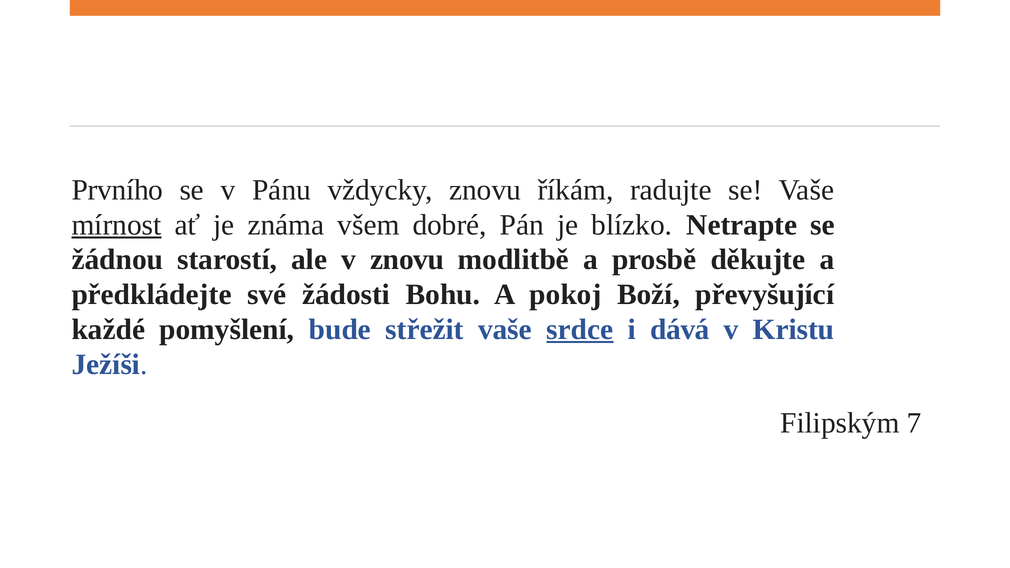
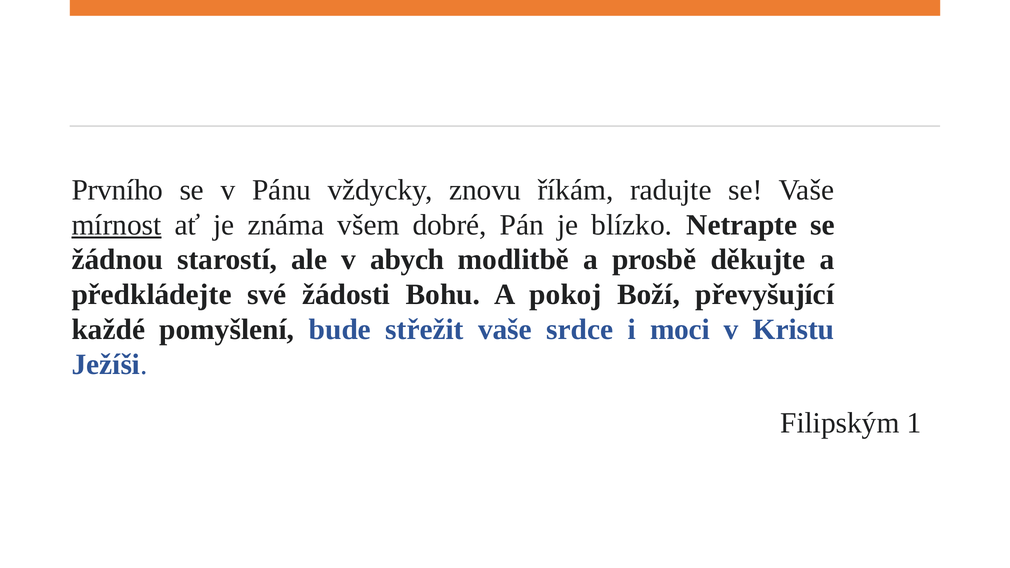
v znovu: znovu -> abych
srdce underline: present -> none
dává: dává -> moci
7: 7 -> 1
